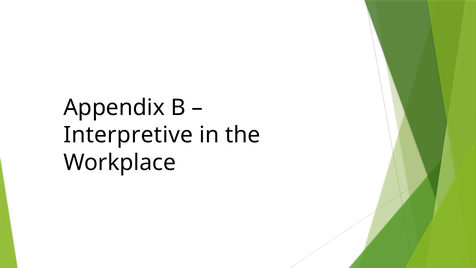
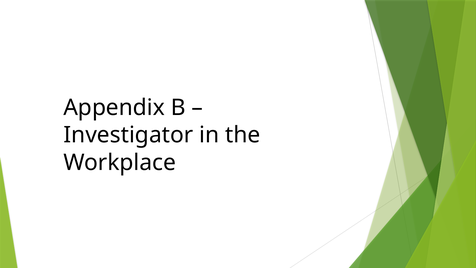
Interpretive: Interpretive -> Investigator
